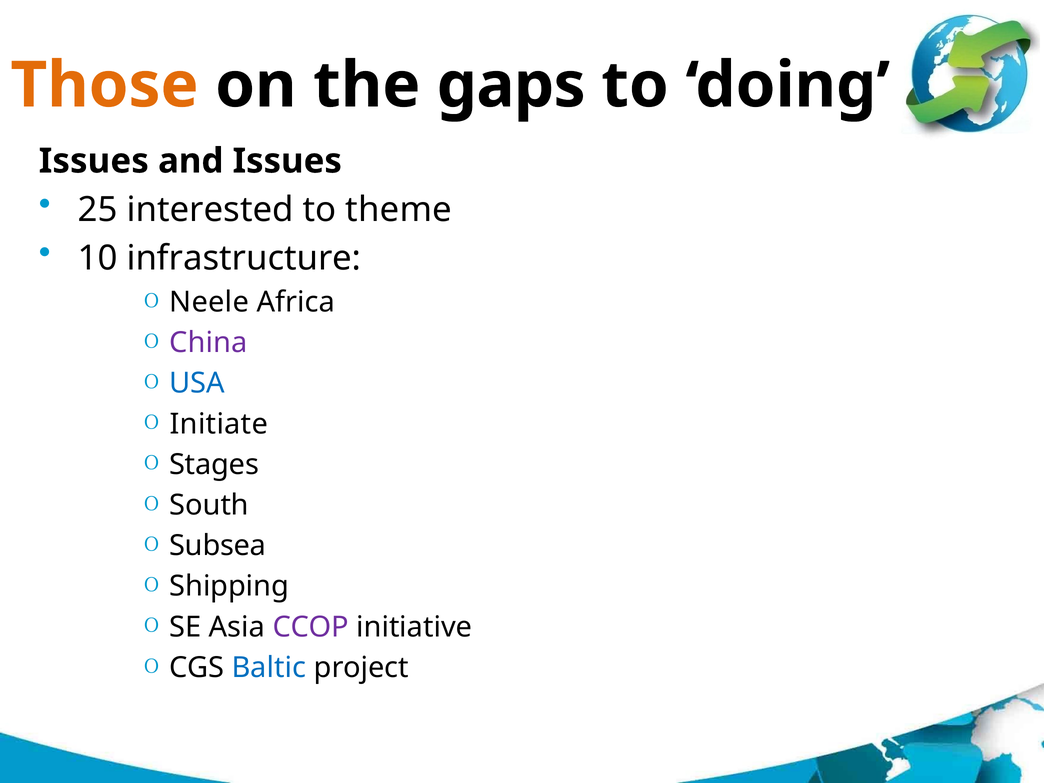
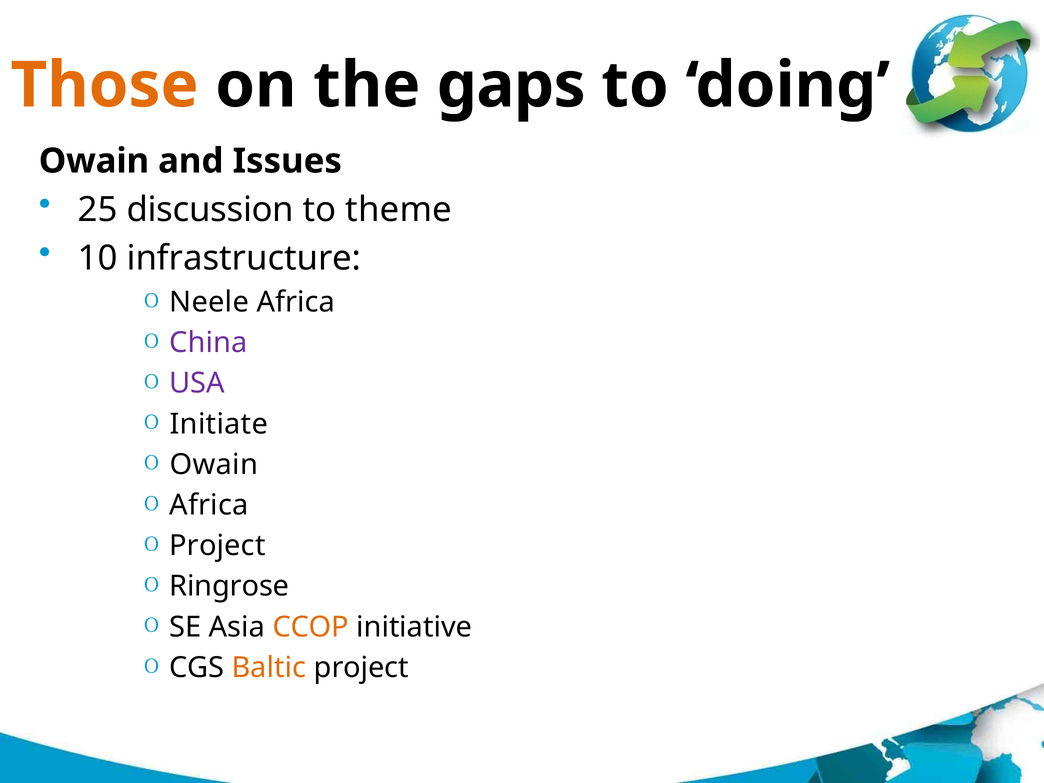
Issues at (94, 161): Issues -> Owain
interested: interested -> discussion
USA colour: blue -> purple
Stages at (214, 465): Stages -> Owain
South at (209, 505): South -> Africa
Subsea at (218, 546): Subsea -> Project
Shipping: Shipping -> Ringrose
CCOP colour: purple -> orange
Baltic colour: blue -> orange
